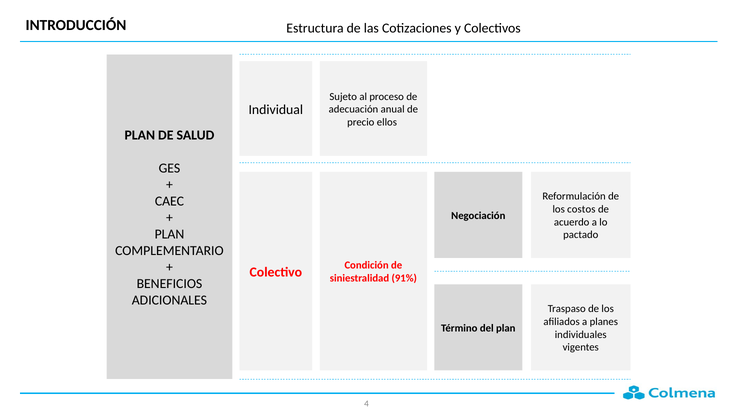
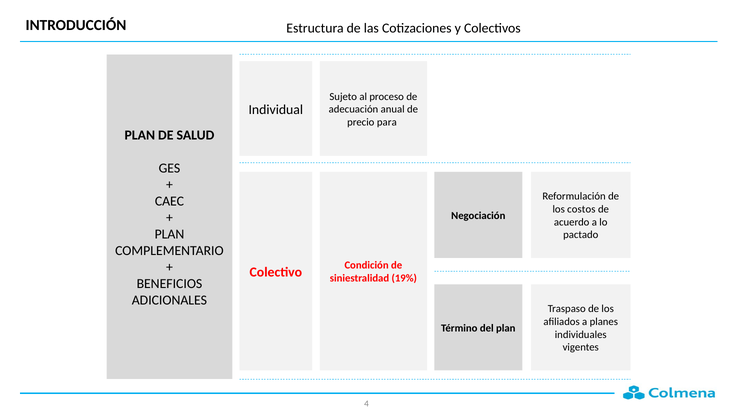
ellos: ellos -> para
91%: 91% -> 19%
